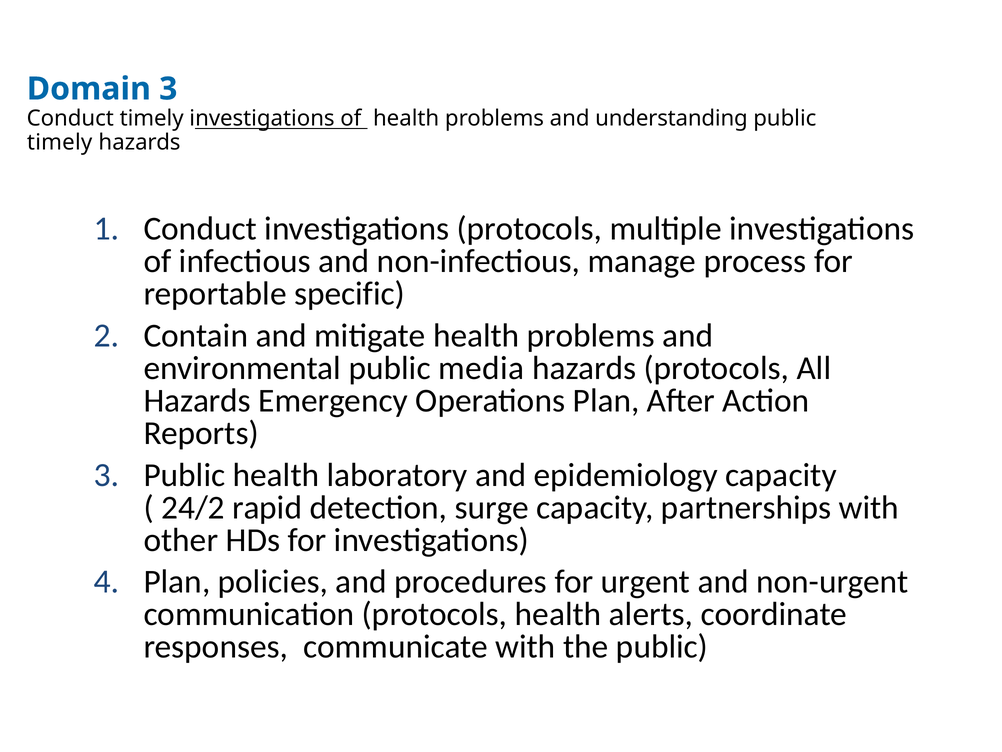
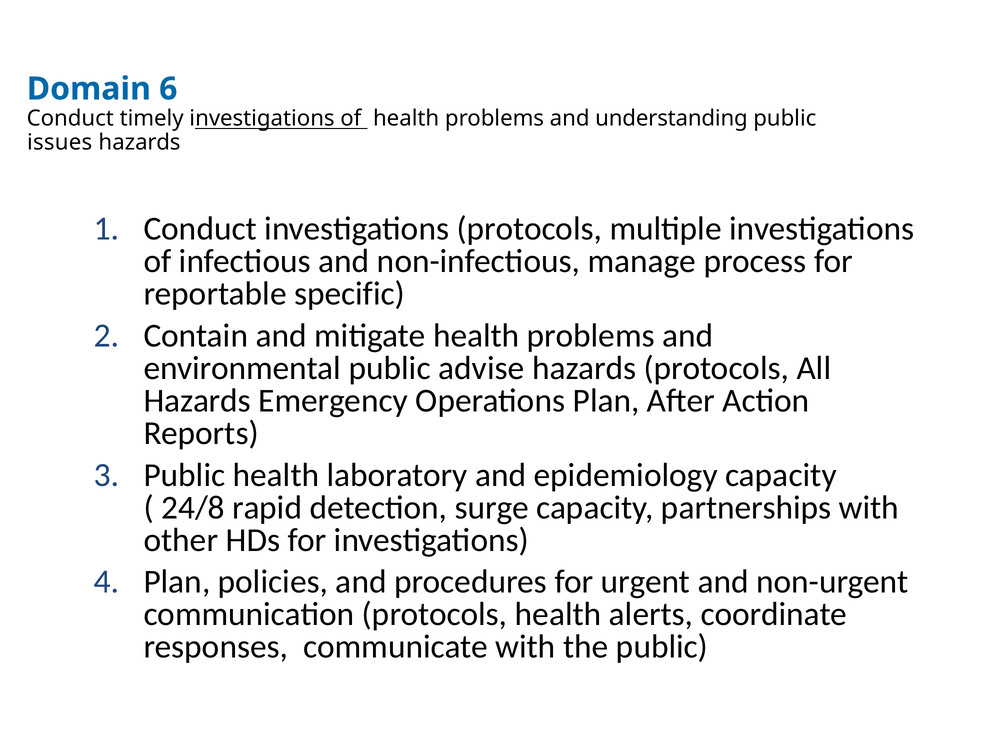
Domain 3: 3 -> 6
timely at (60, 142): timely -> issues
media: media -> advise
24/2: 24/2 -> 24/8
